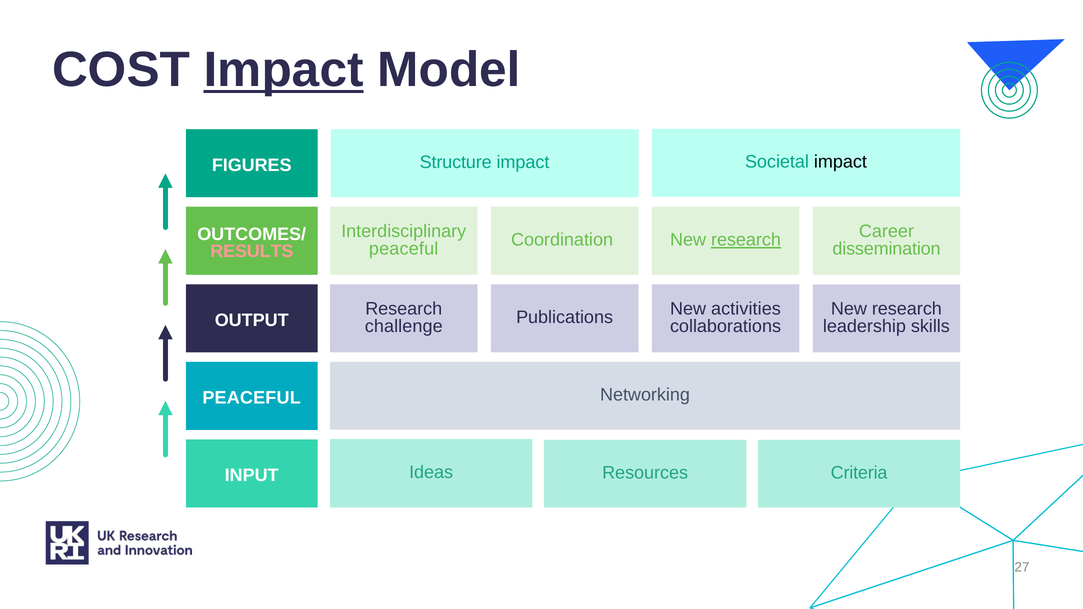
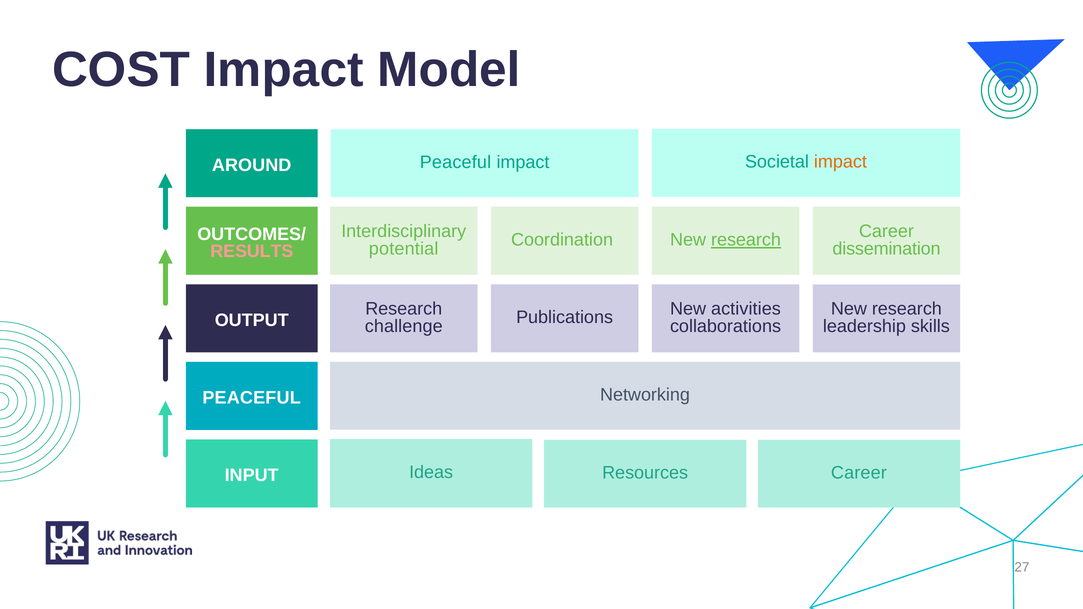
Impact at (284, 70) underline: present -> none
Structure at (456, 162): Structure -> Peaceful
impact at (840, 162) colour: black -> orange
FIGURES: FIGURES -> AROUND
peaceful at (404, 249): peaceful -> potential
Resources Criteria: Criteria -> Career
